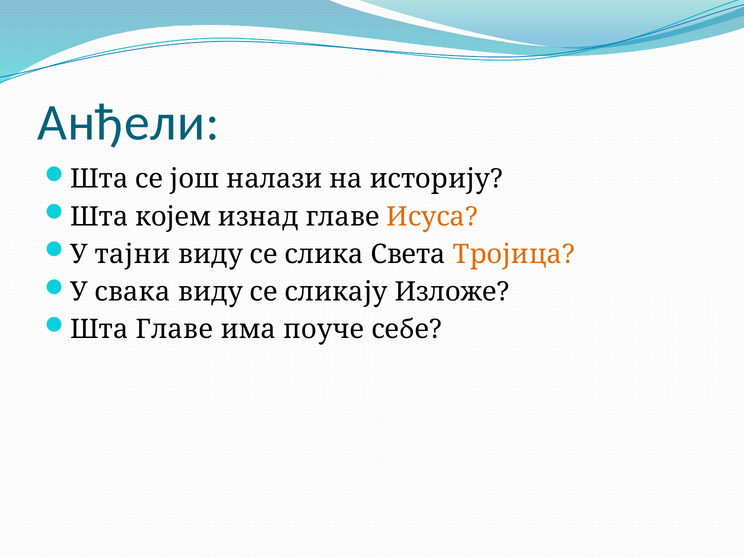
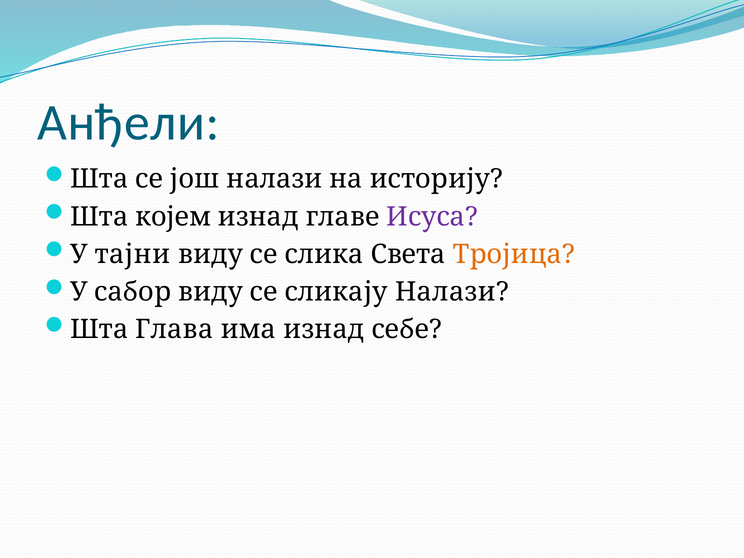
Исуса colour: orange -> purple
свака: свака -> сабор
сликају Изложе: Изложе -> Налази
Шта Главе: Главе -> Глава
има поуче: поуче -> изнад
